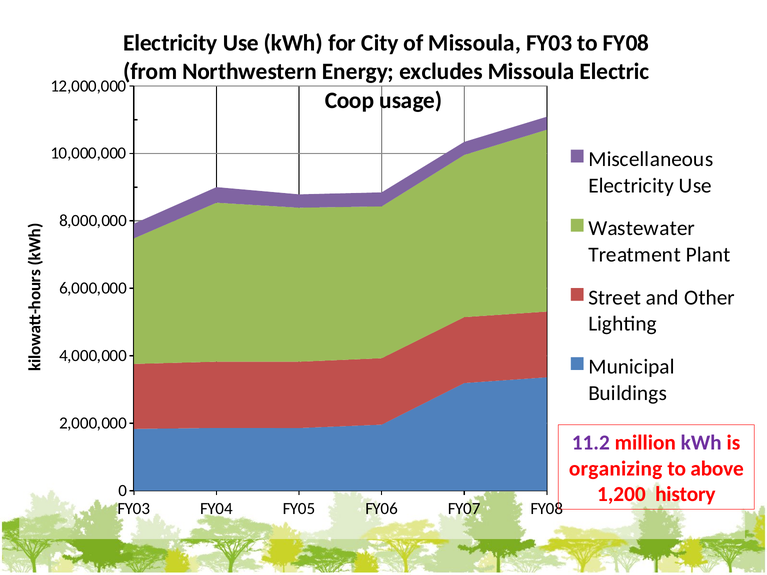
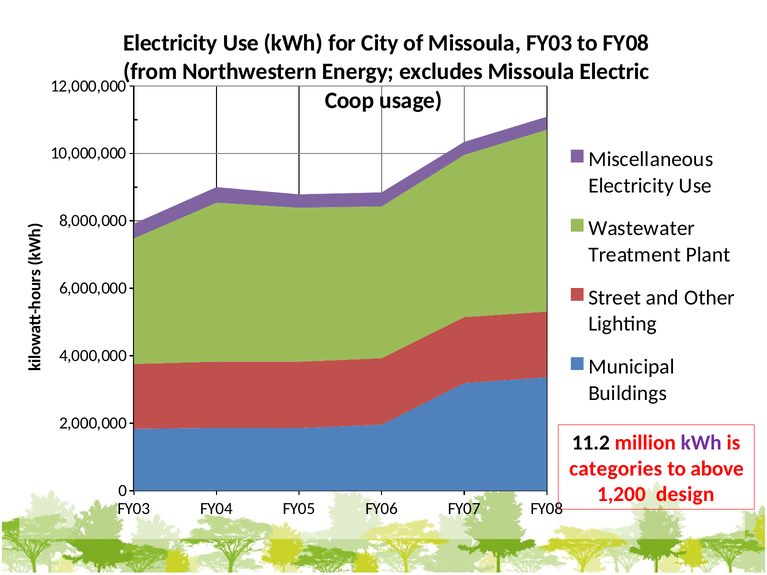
11.2 colour: purple -> black
organizing: organizing -> categories
history: history -> design
